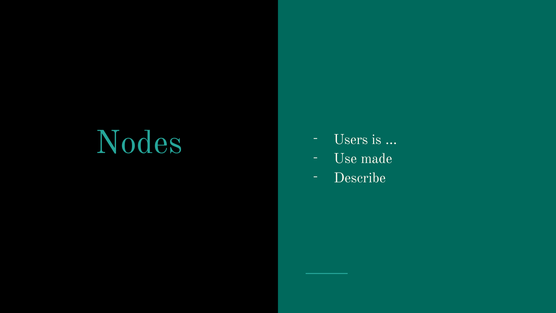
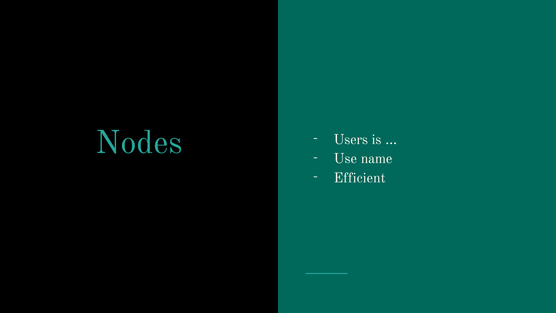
made: made -> name
Describe: Describe -> Efficient
